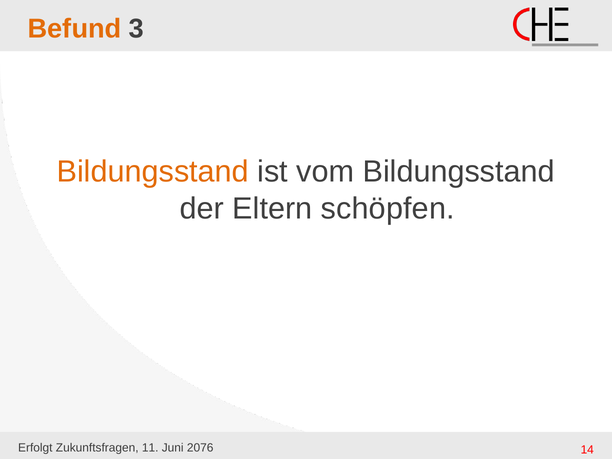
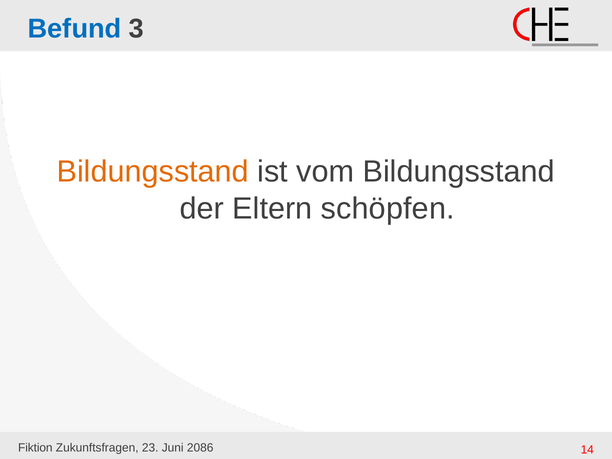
Befund colour: orange -> blue
Erfolgt: Erfolgt -> Fiktion
11: 11 -> 23
2076: 2076 -> 2086
